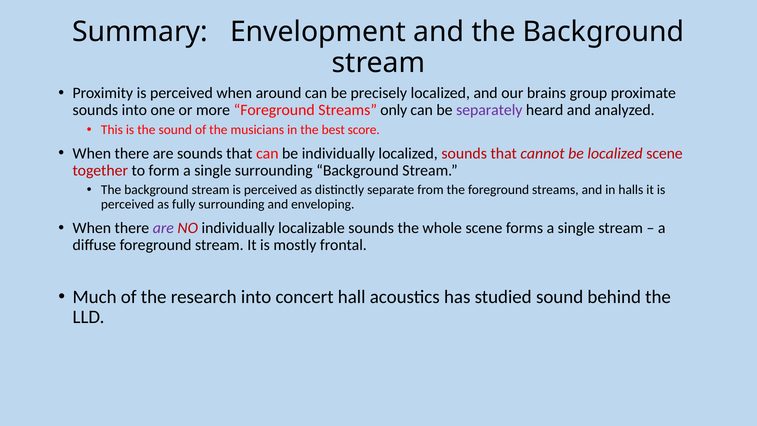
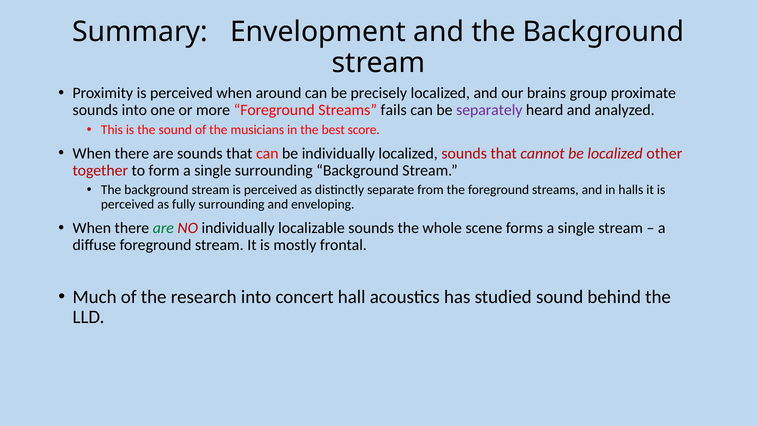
only: only -> fails
localized scene: scene -> other
are at (163, 228) colour: purple -> green
